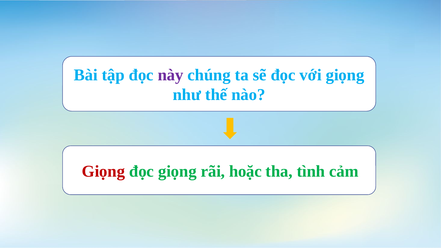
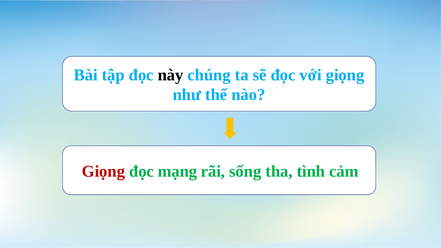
này colour: purple -> black
đọc giọng: giọng -> mạng
hoặc: hoặc -> sống
